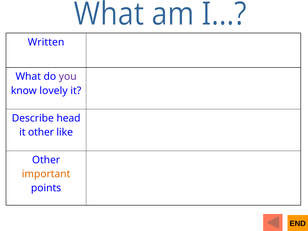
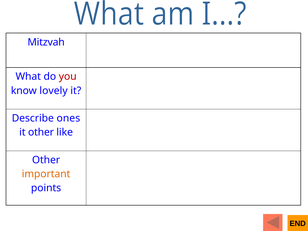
Written: Written -> Mitzvah
you colour: purple -> red
head: head -> ones
